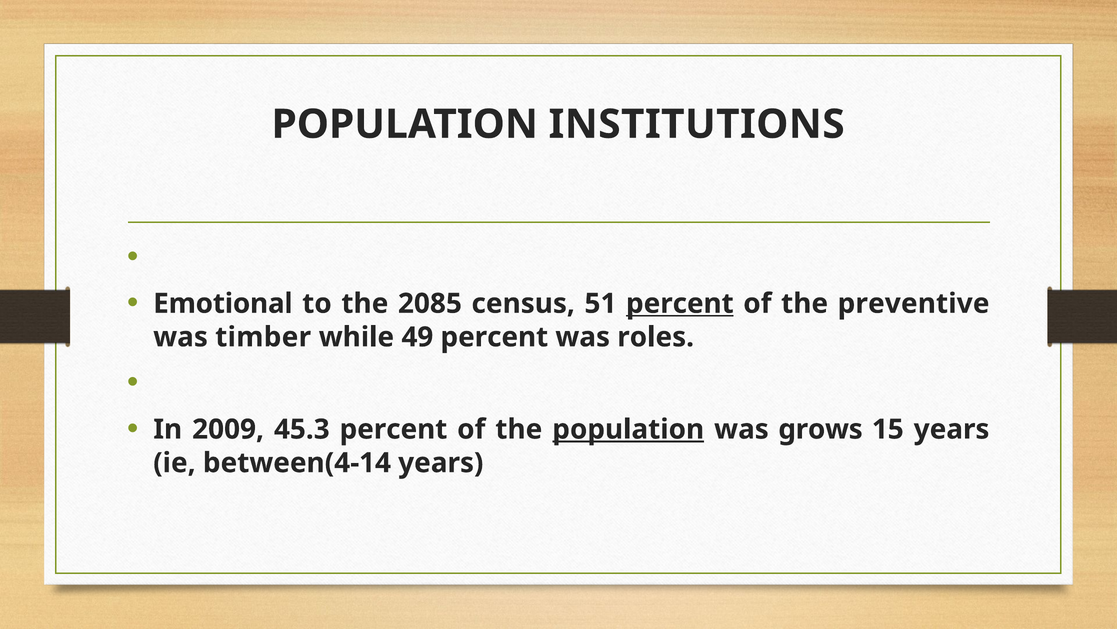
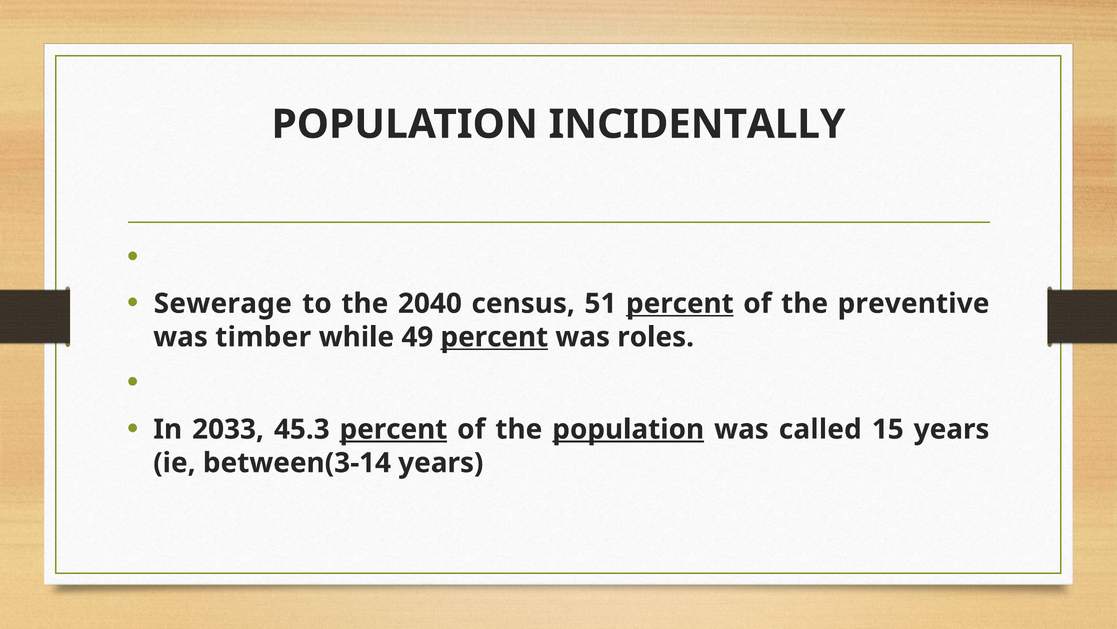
INSTITUTIONS: INSTITUTIONS -> INCIDENTALLY
Emotional: Emotional -> Sewerage
2085: 2085 -> 2040
percent at (494, 337) underline: none -> present
2009: 2009 -> 2033
percent at (393, 429) underline: none -> present
grows: grows -> called
between(4-14: between(4-14 -> between(3-14
